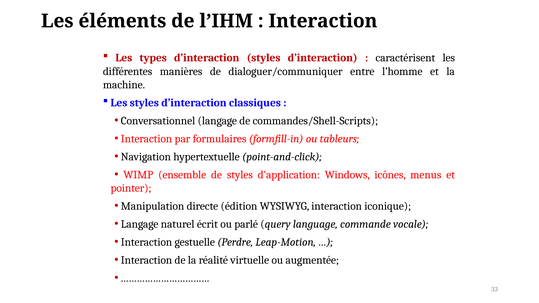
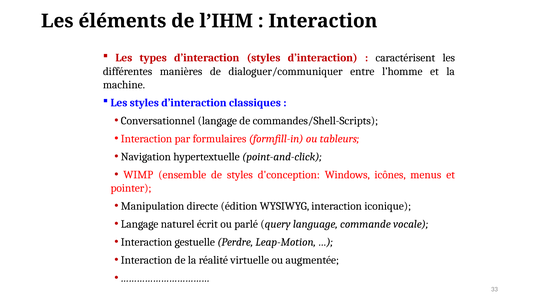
d'application: d'application -> d'conception
